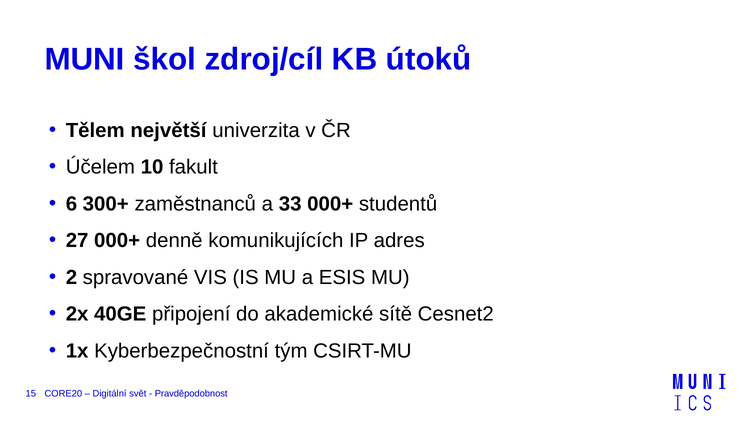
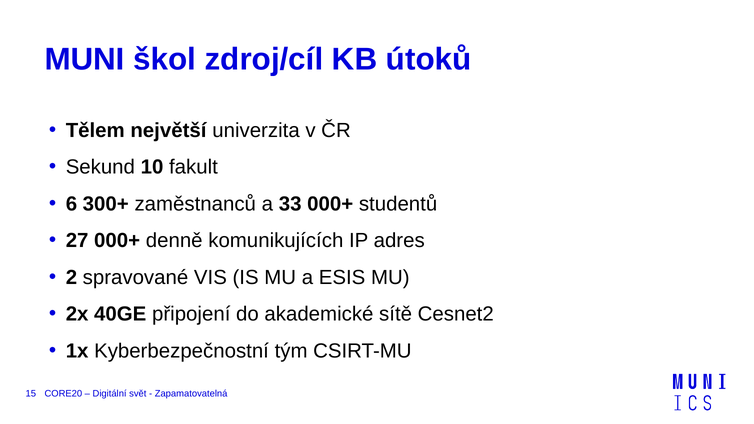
Účelem: Účelem -> Sekund
Pravděpodobnost: Pravděpodobnost -> Zapamatovatelná
